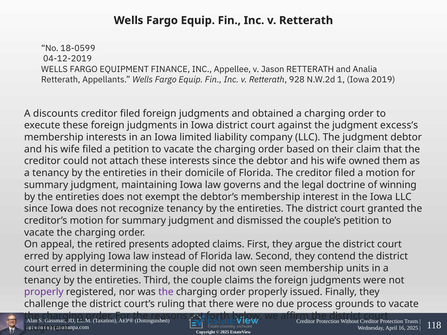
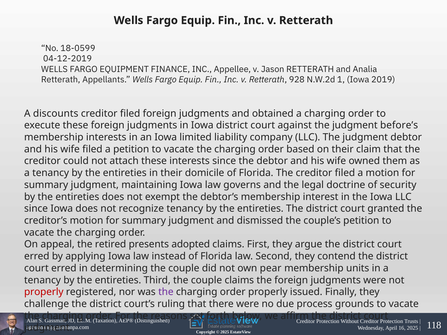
excess’s: excess’s -> before’s
winning: winning -> security
seen: seen -> pear
properly at (44, 292) colour: purple -> red
